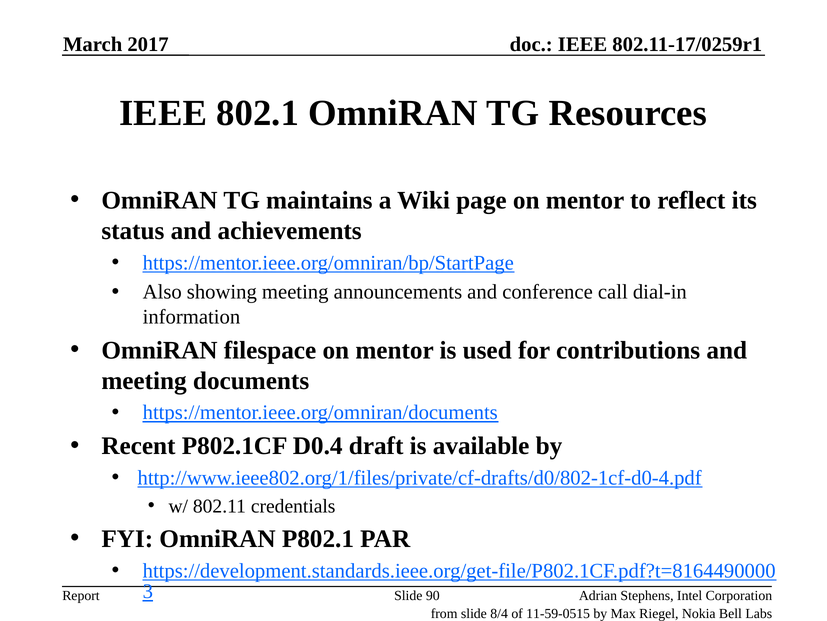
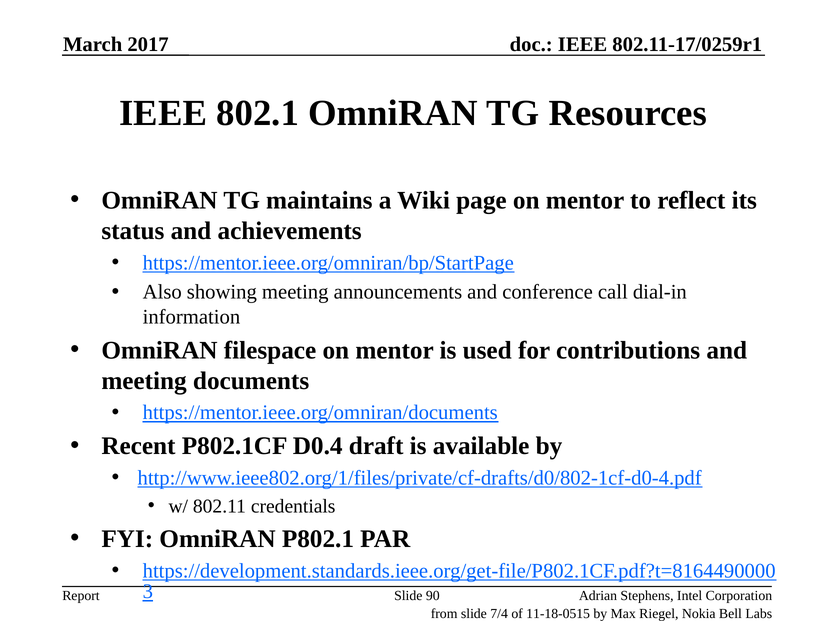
8/4: 8/4 -> 7/4
11-59-0515: 11-59-0515 -> 11-18-0515
